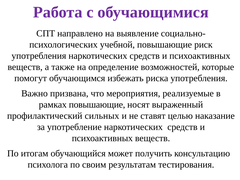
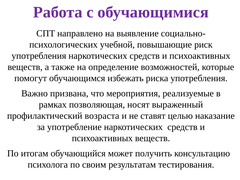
рамках повышающие: повышающие -> позволяющая
сильных: сильных -> возраста
